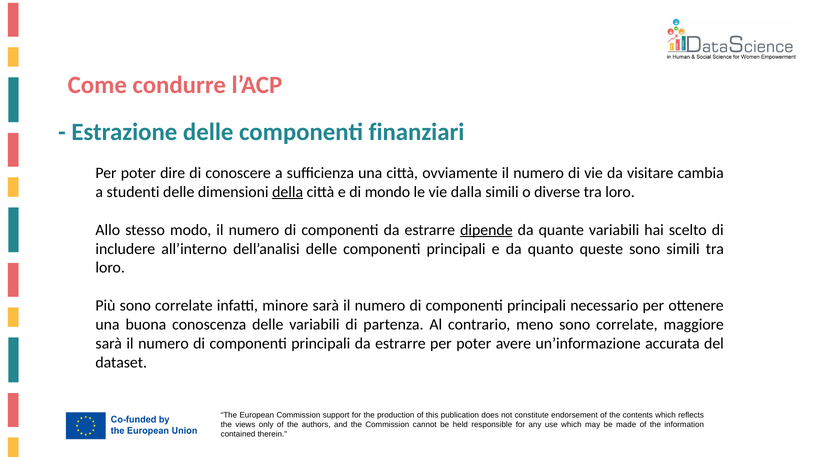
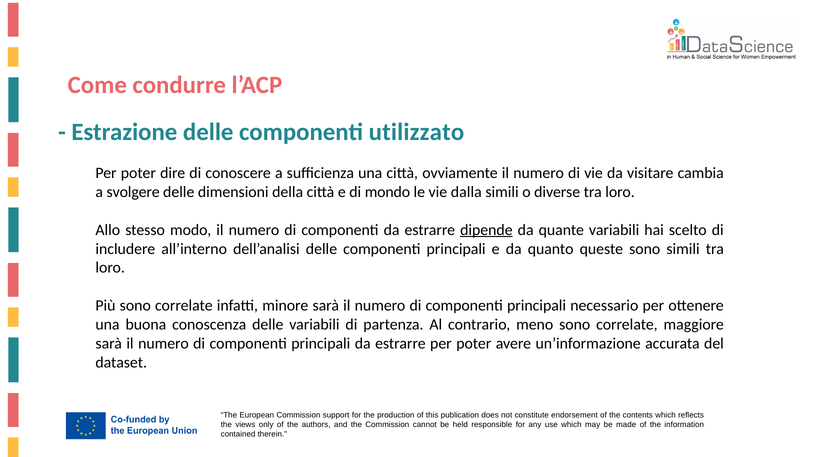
finanziari: finanziari -> utilizzato
studenti: studenti -> svolgere
della underline: present -> none
